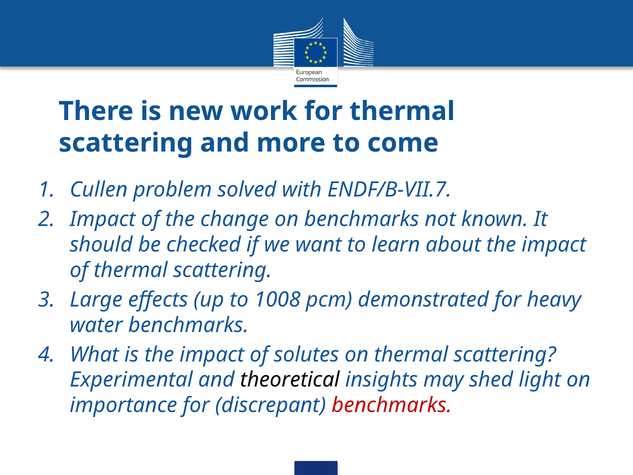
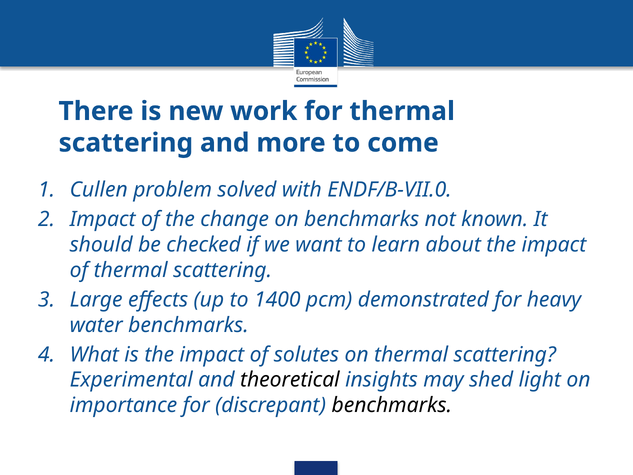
ENDF/B-VII.7: ENDF/B-VII.7 -> ENDF/B-VII.0
1008: 1008 -> 1400
benchmarks at (392, 405) colour: red -> black
